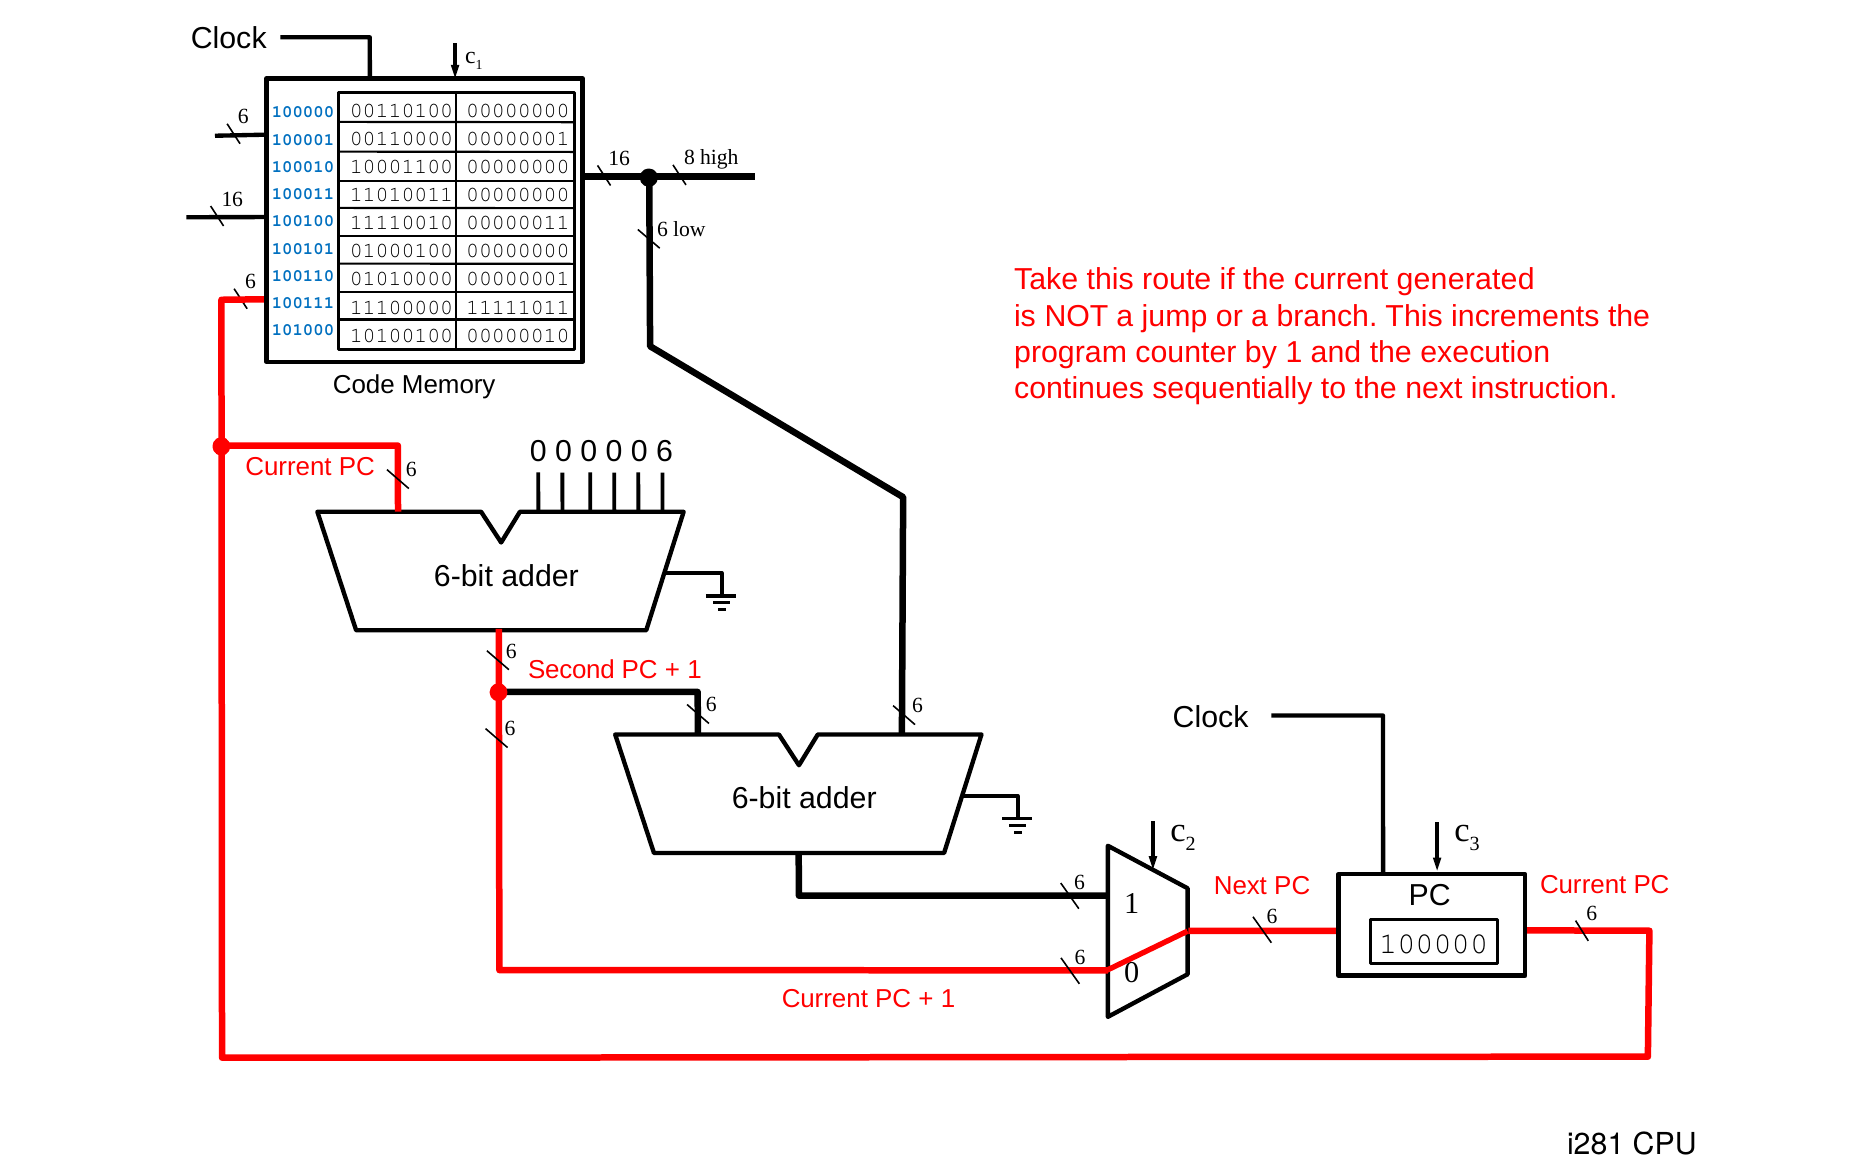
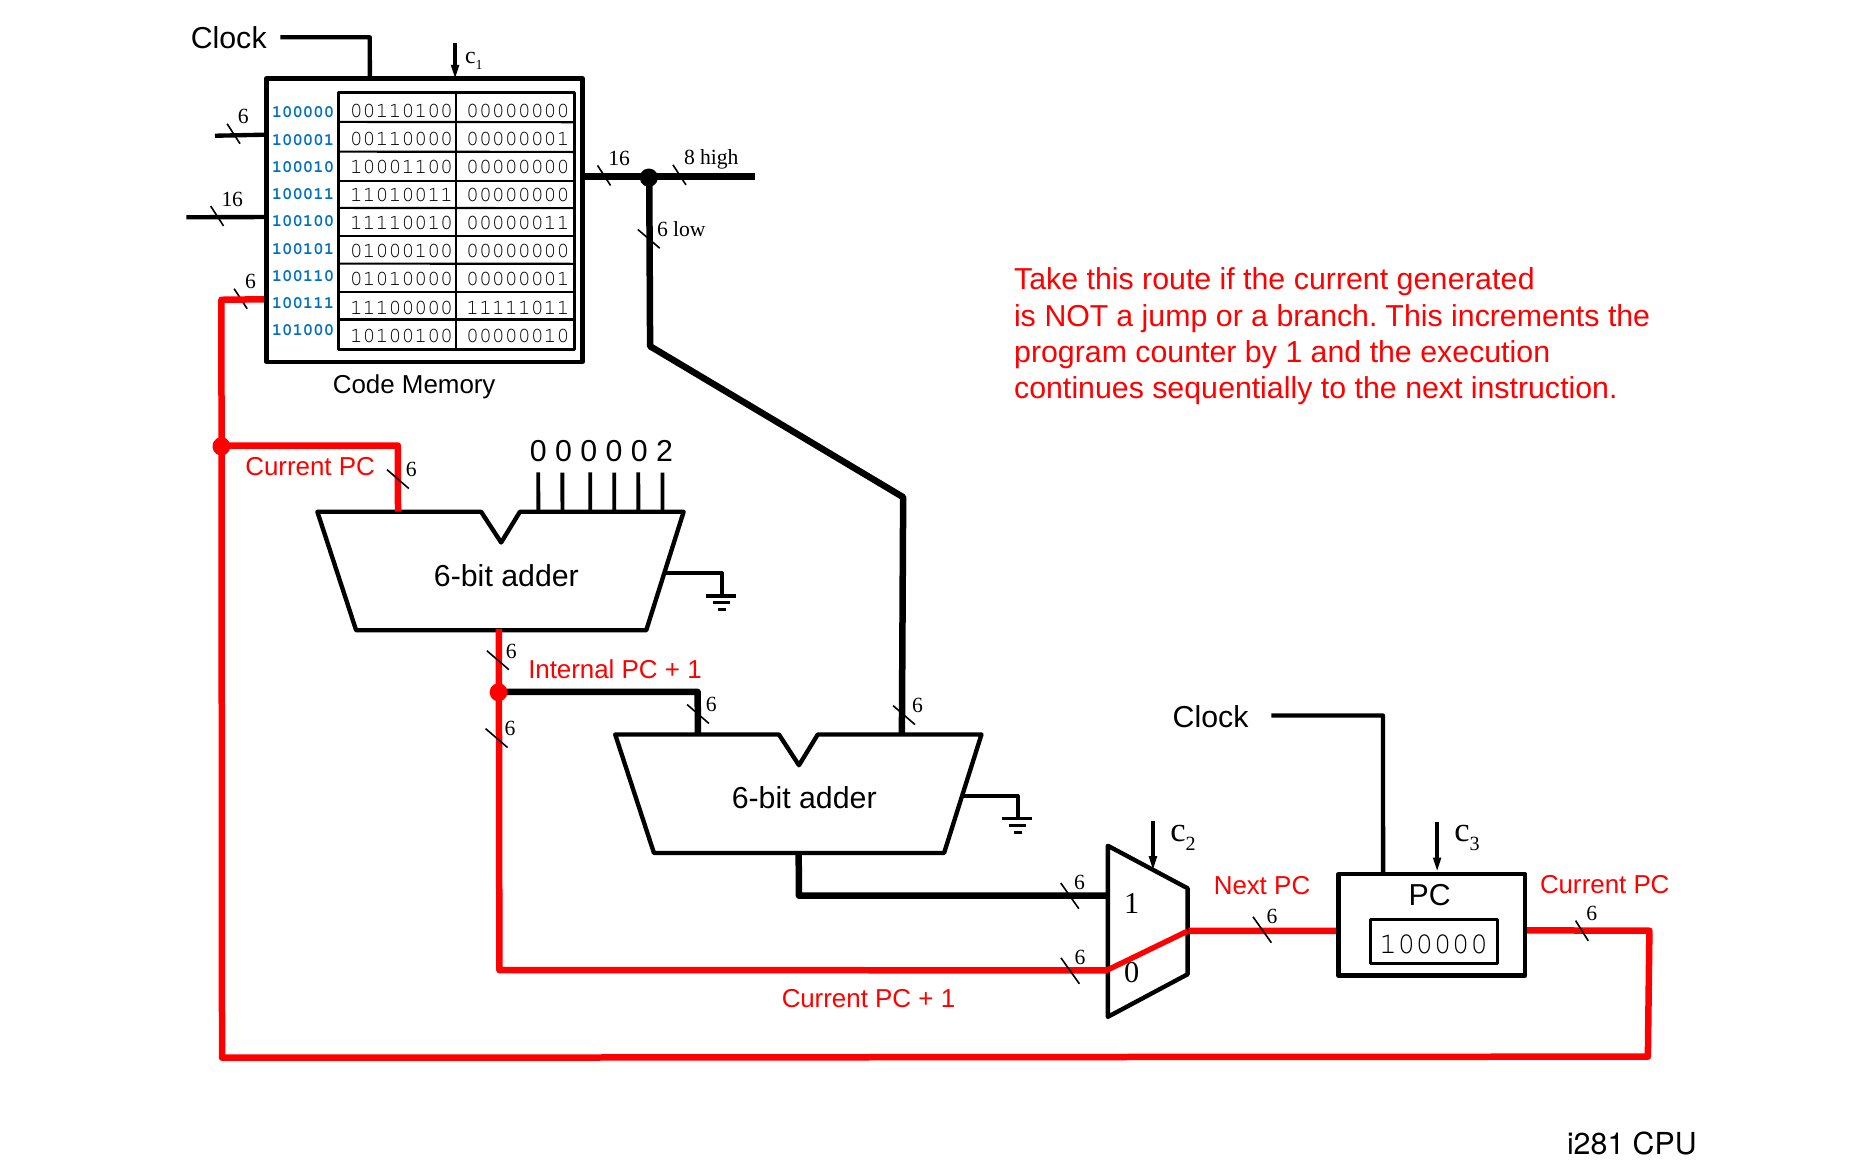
0 0 6: 6 -> 2
Second: Second -> Internal
